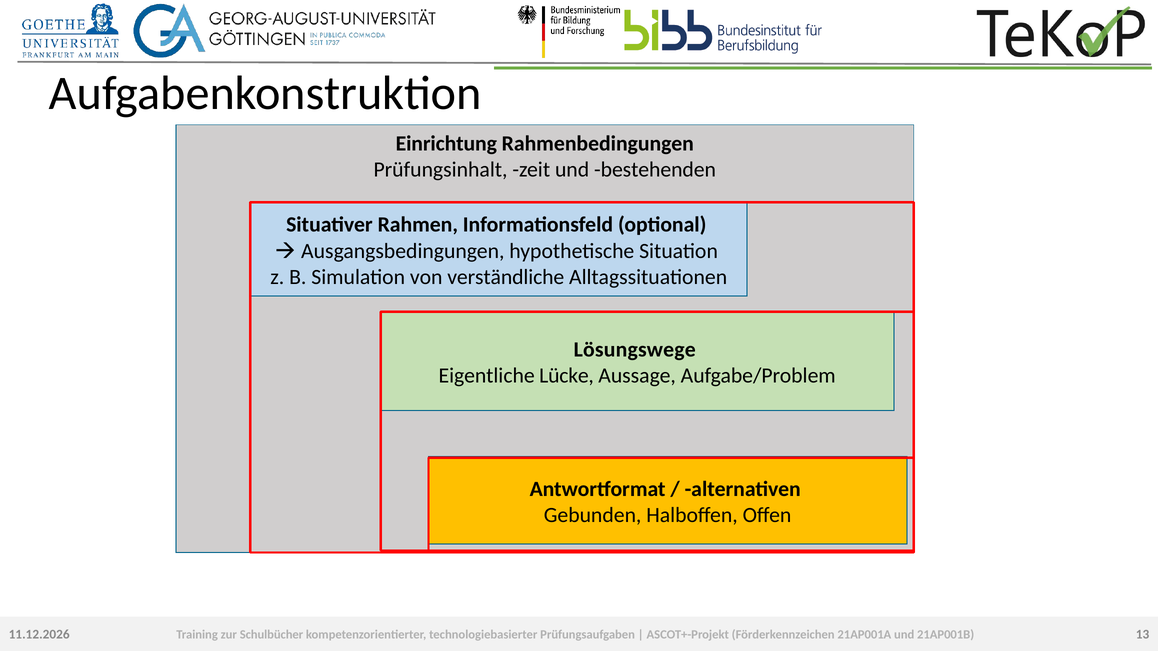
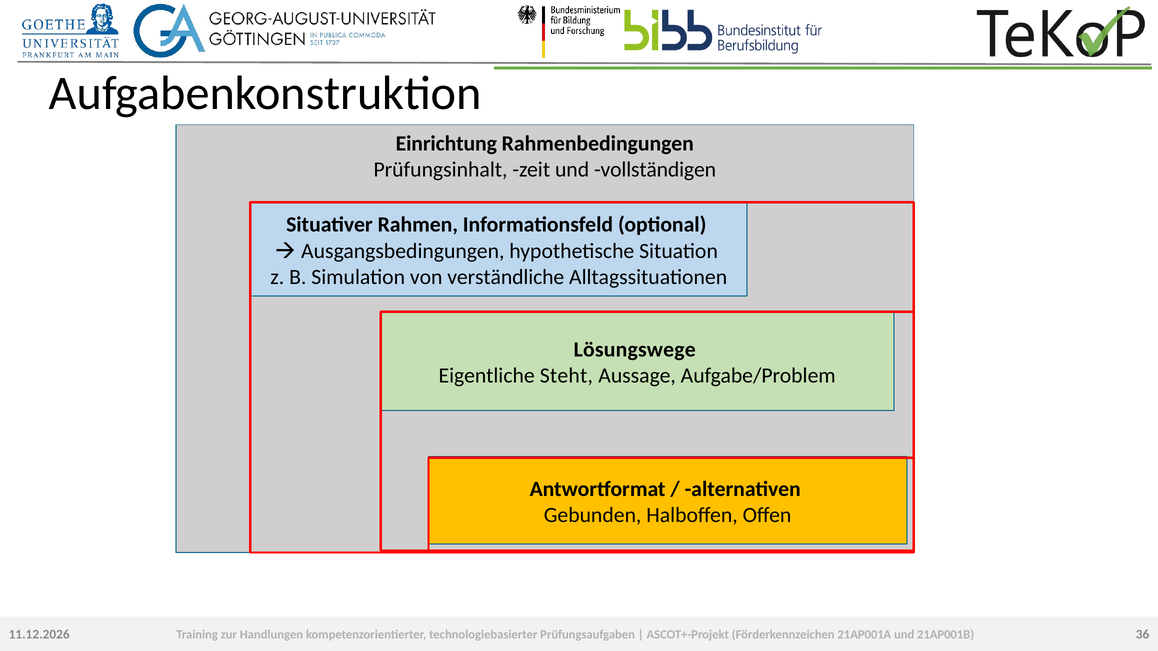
bestehenden: bestehenden -> vollständigen
Lücke: Lücke -> Steht
Schulbücher: Schulbücher -> Handlungen
13: 13 -> 36
